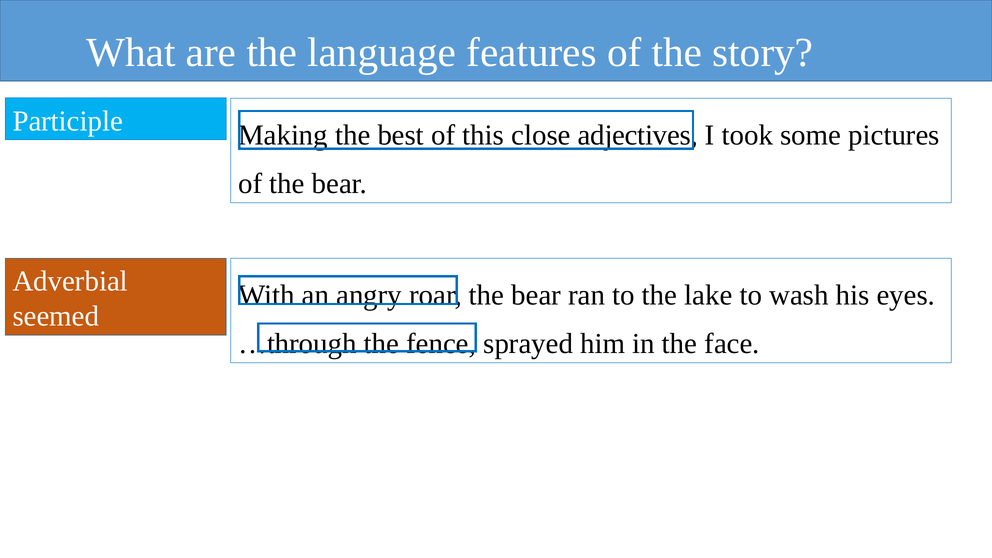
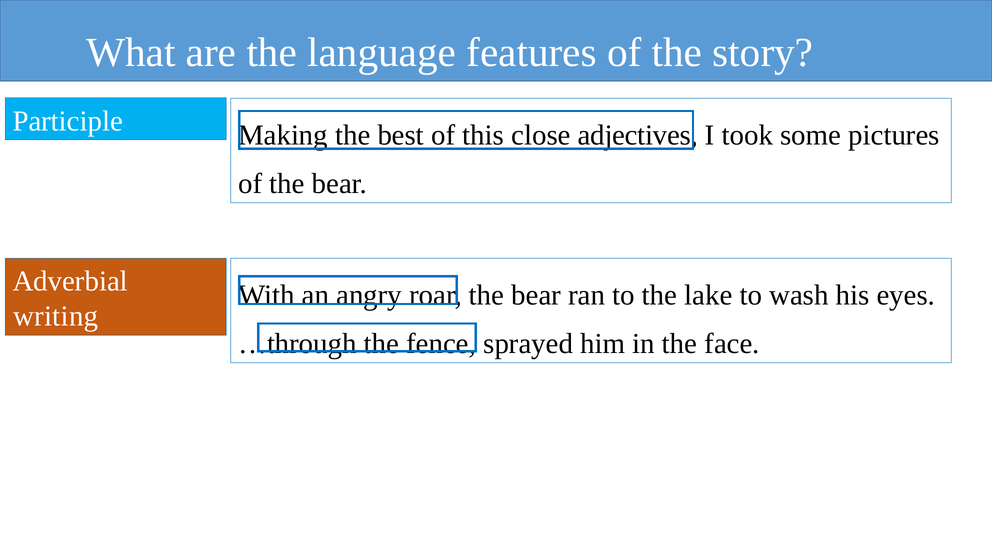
seemed: seemed -> writing
